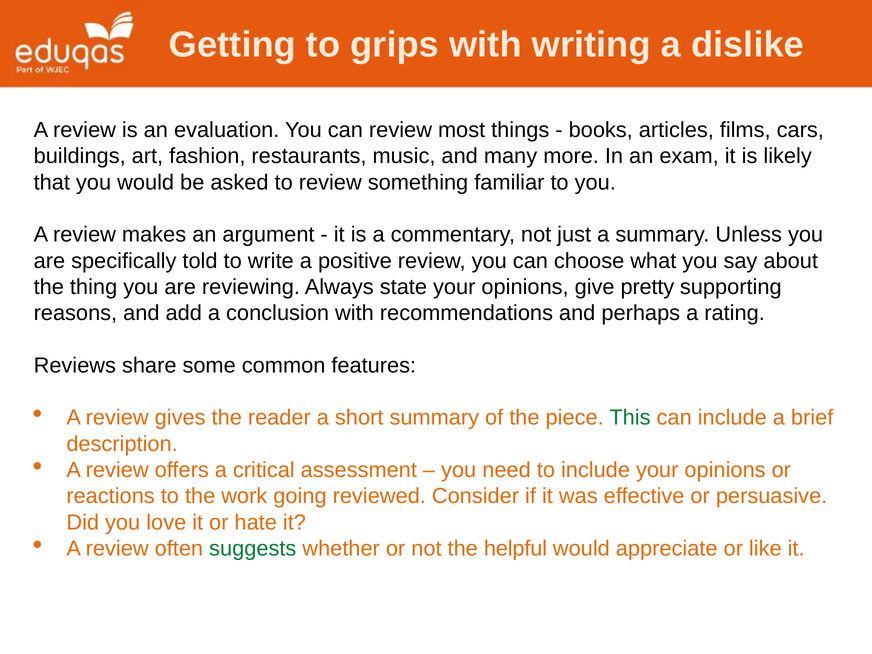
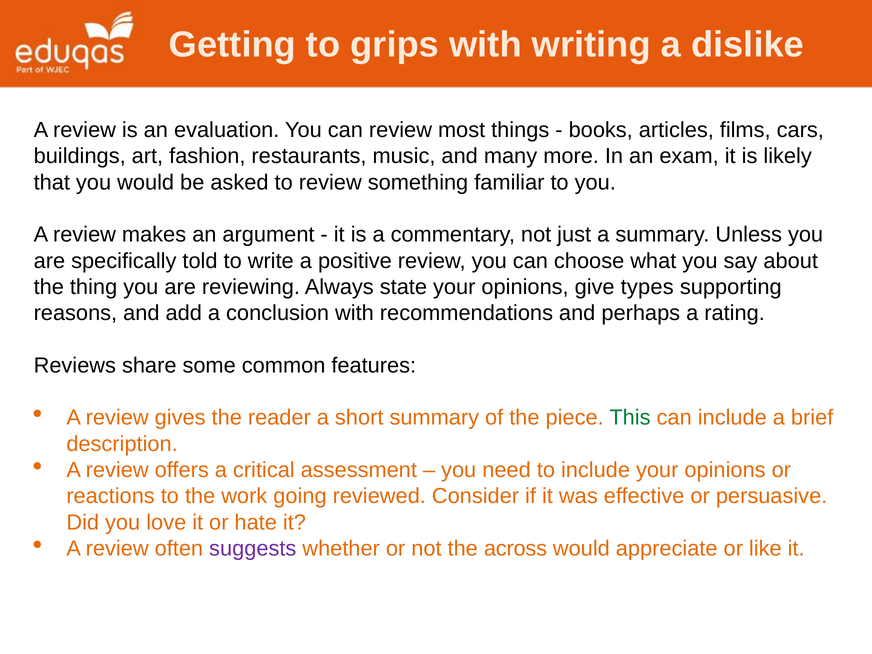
pretty: pretty -> types
suggests colour: green -> purple
helpful: helpful -> across
